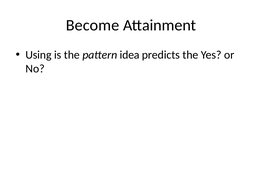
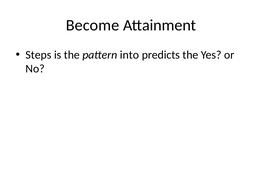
Using: Using -> Steps
idea: idea -> into
